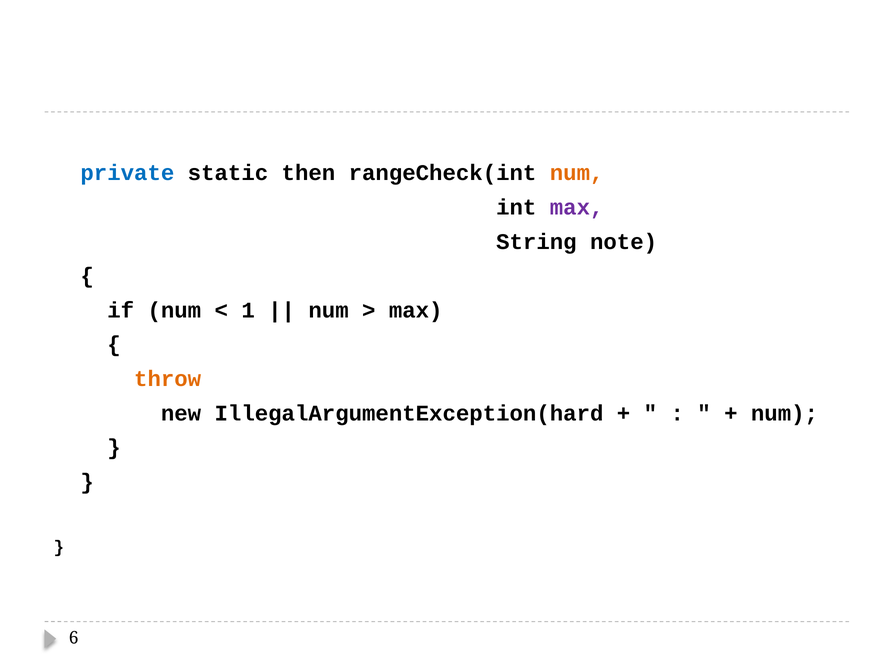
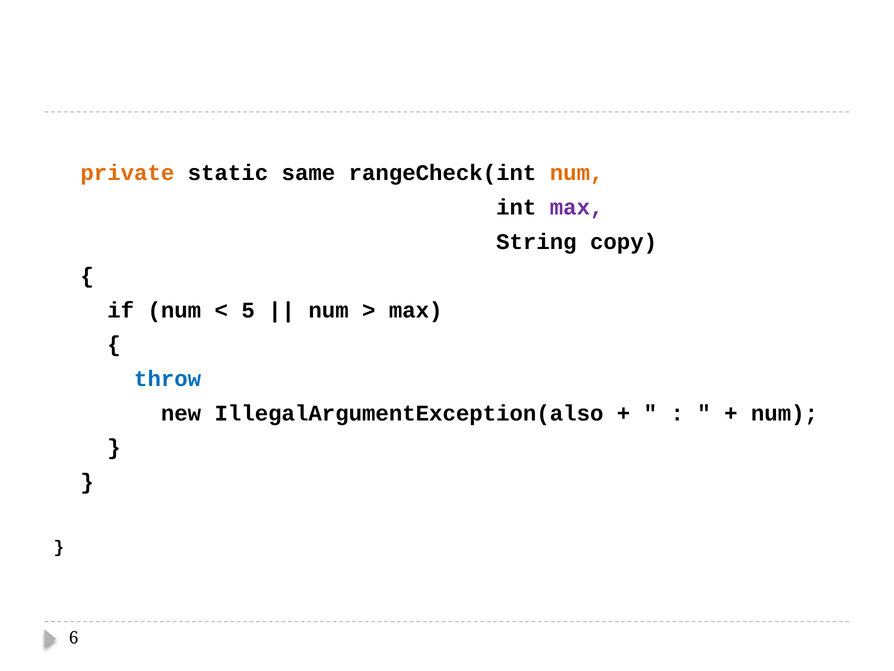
private colour: blue -> orange
then: then -> same
note: note -> copy
1: 1 -> 5
throw colour: orange -> blue
IllegalArgumentException(hard: IllegalArgumentException(hard -> IllegalArgumentException(also
